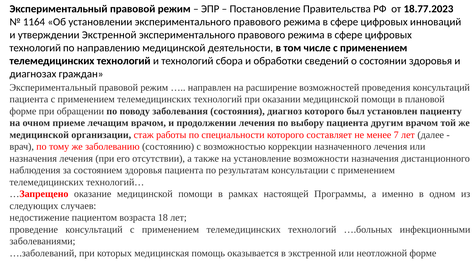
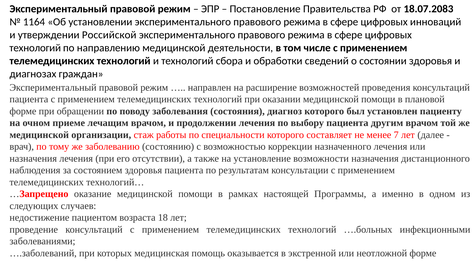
18.77.2023: 18.77.2023 -> 18.07.2083
утверждении Экстренной: Экстренной -> Российской
